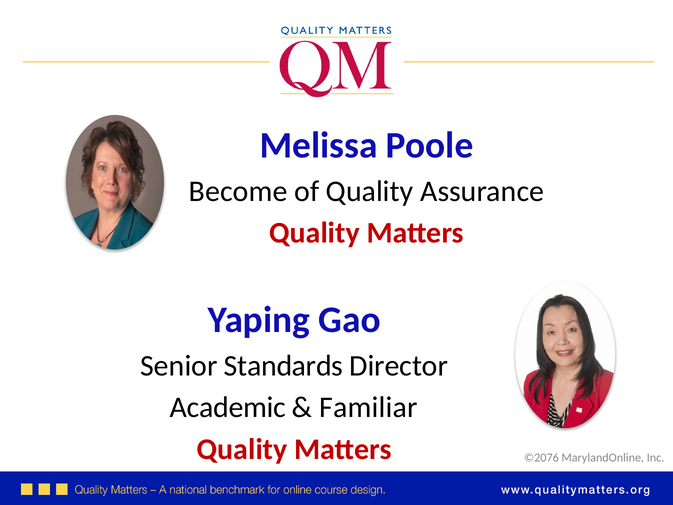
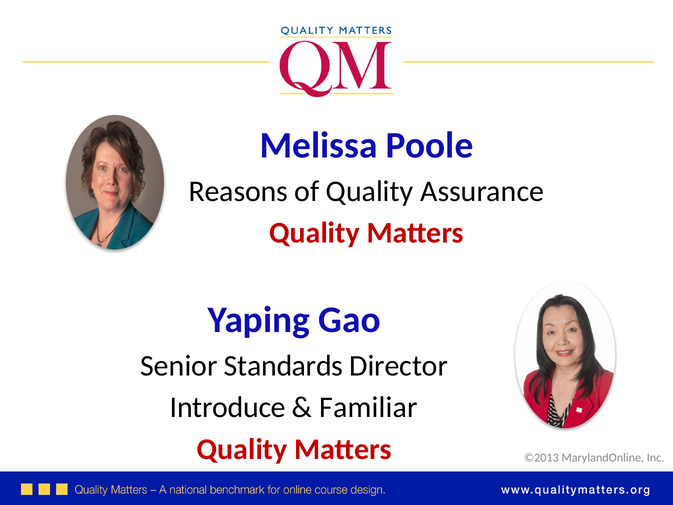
Become: Become -> Reasons
Academic: Academic -> Introduce
©2076: ©2076 -> ©2013
